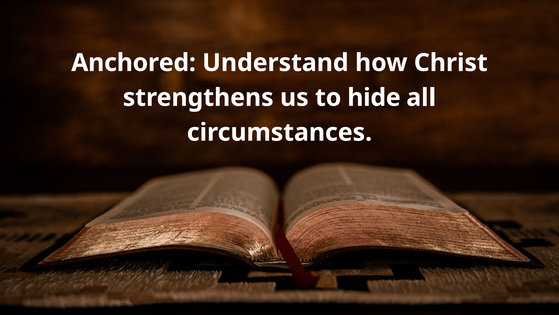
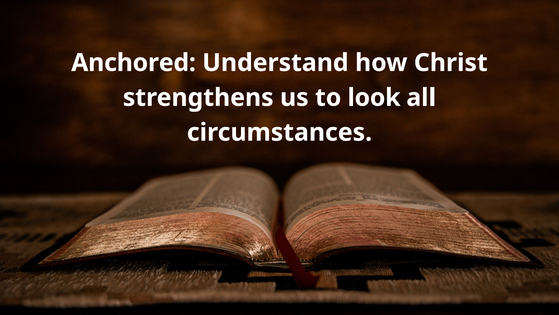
hide: hide -> look
